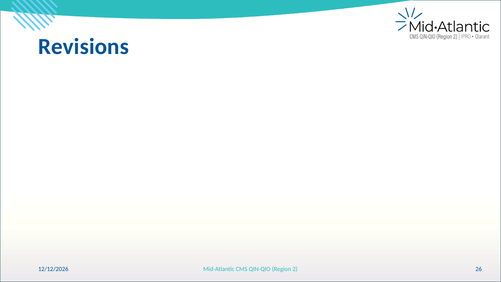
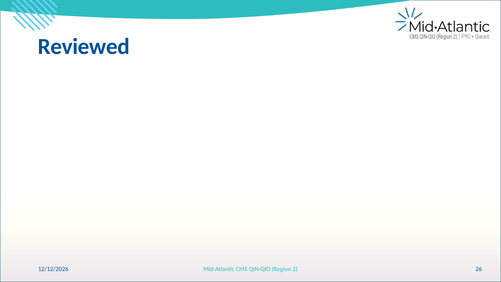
Revisions: Revisions -> Reviewed
